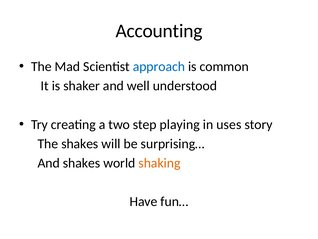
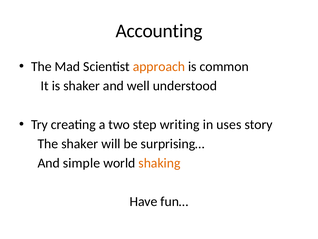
approach colour: blue -> orange
playing: playing -> writing
The shakes: shakes -> shaker
And shakes: shakes -> simple
